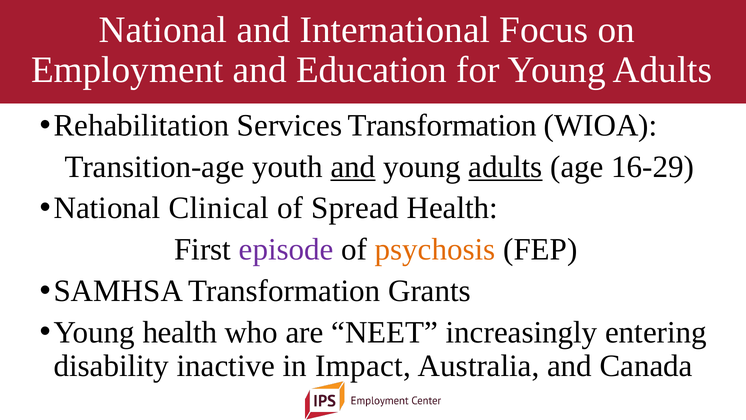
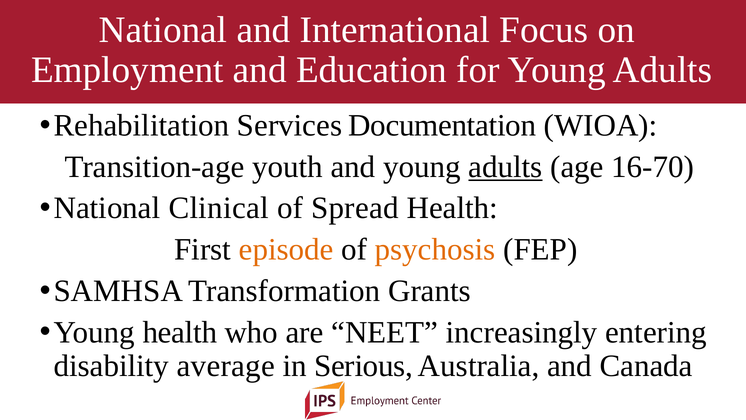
Services Transformation: Transformation -> Documentation
and at (353, 167) underline: present -> none
16-29: 16-29 -> 16-70
episode colour: purple -> orange
inactive: inactive -> average
Impact: Impact -> Serious
